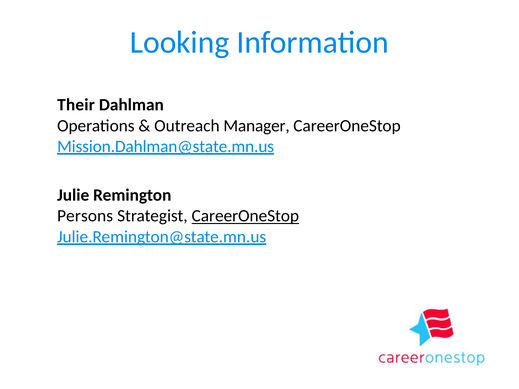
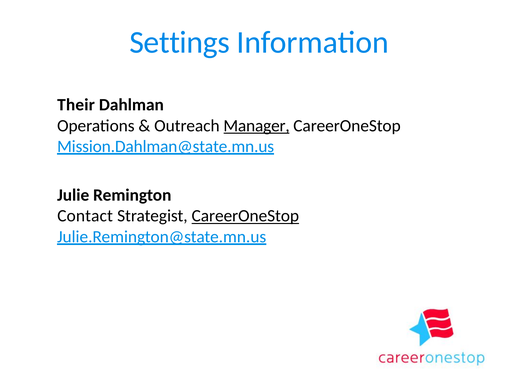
Looking: Looking -> Settings
Manager underline: none -> present
Persons: Persons -> Contact
